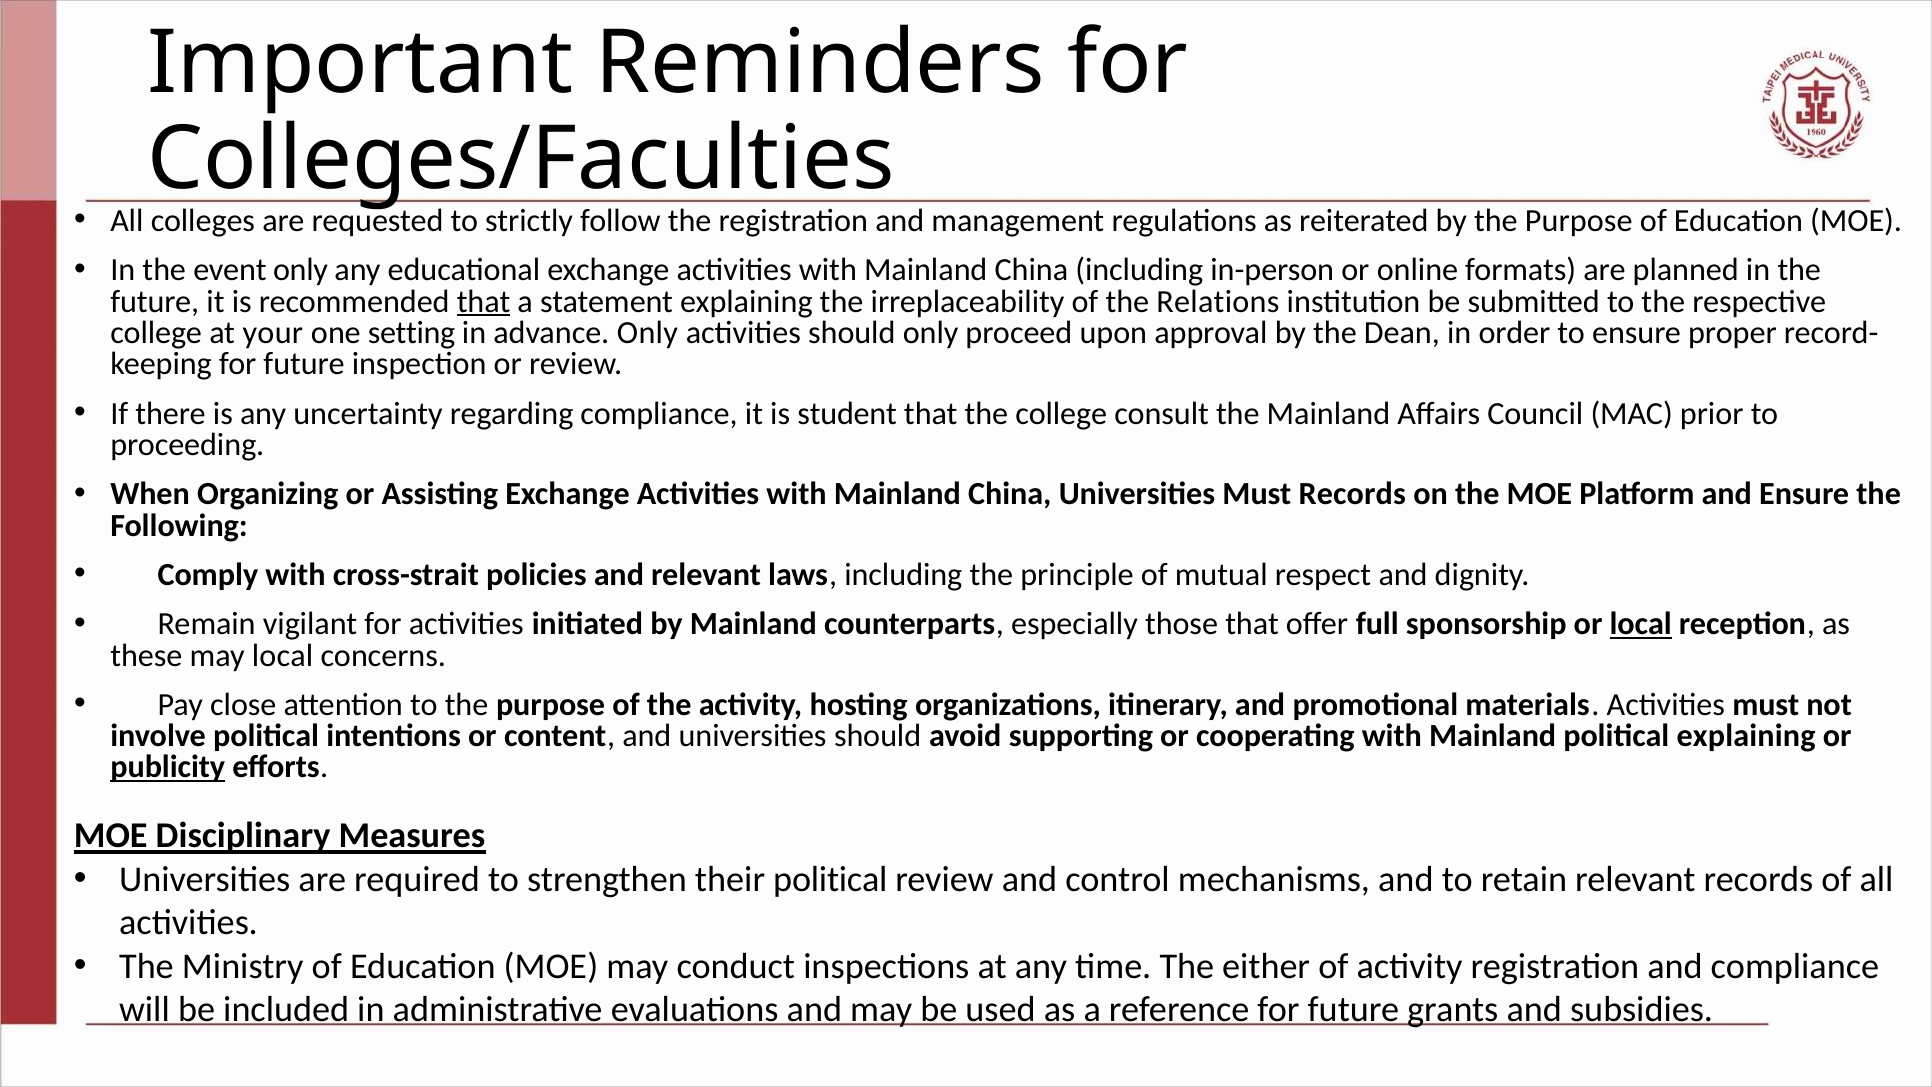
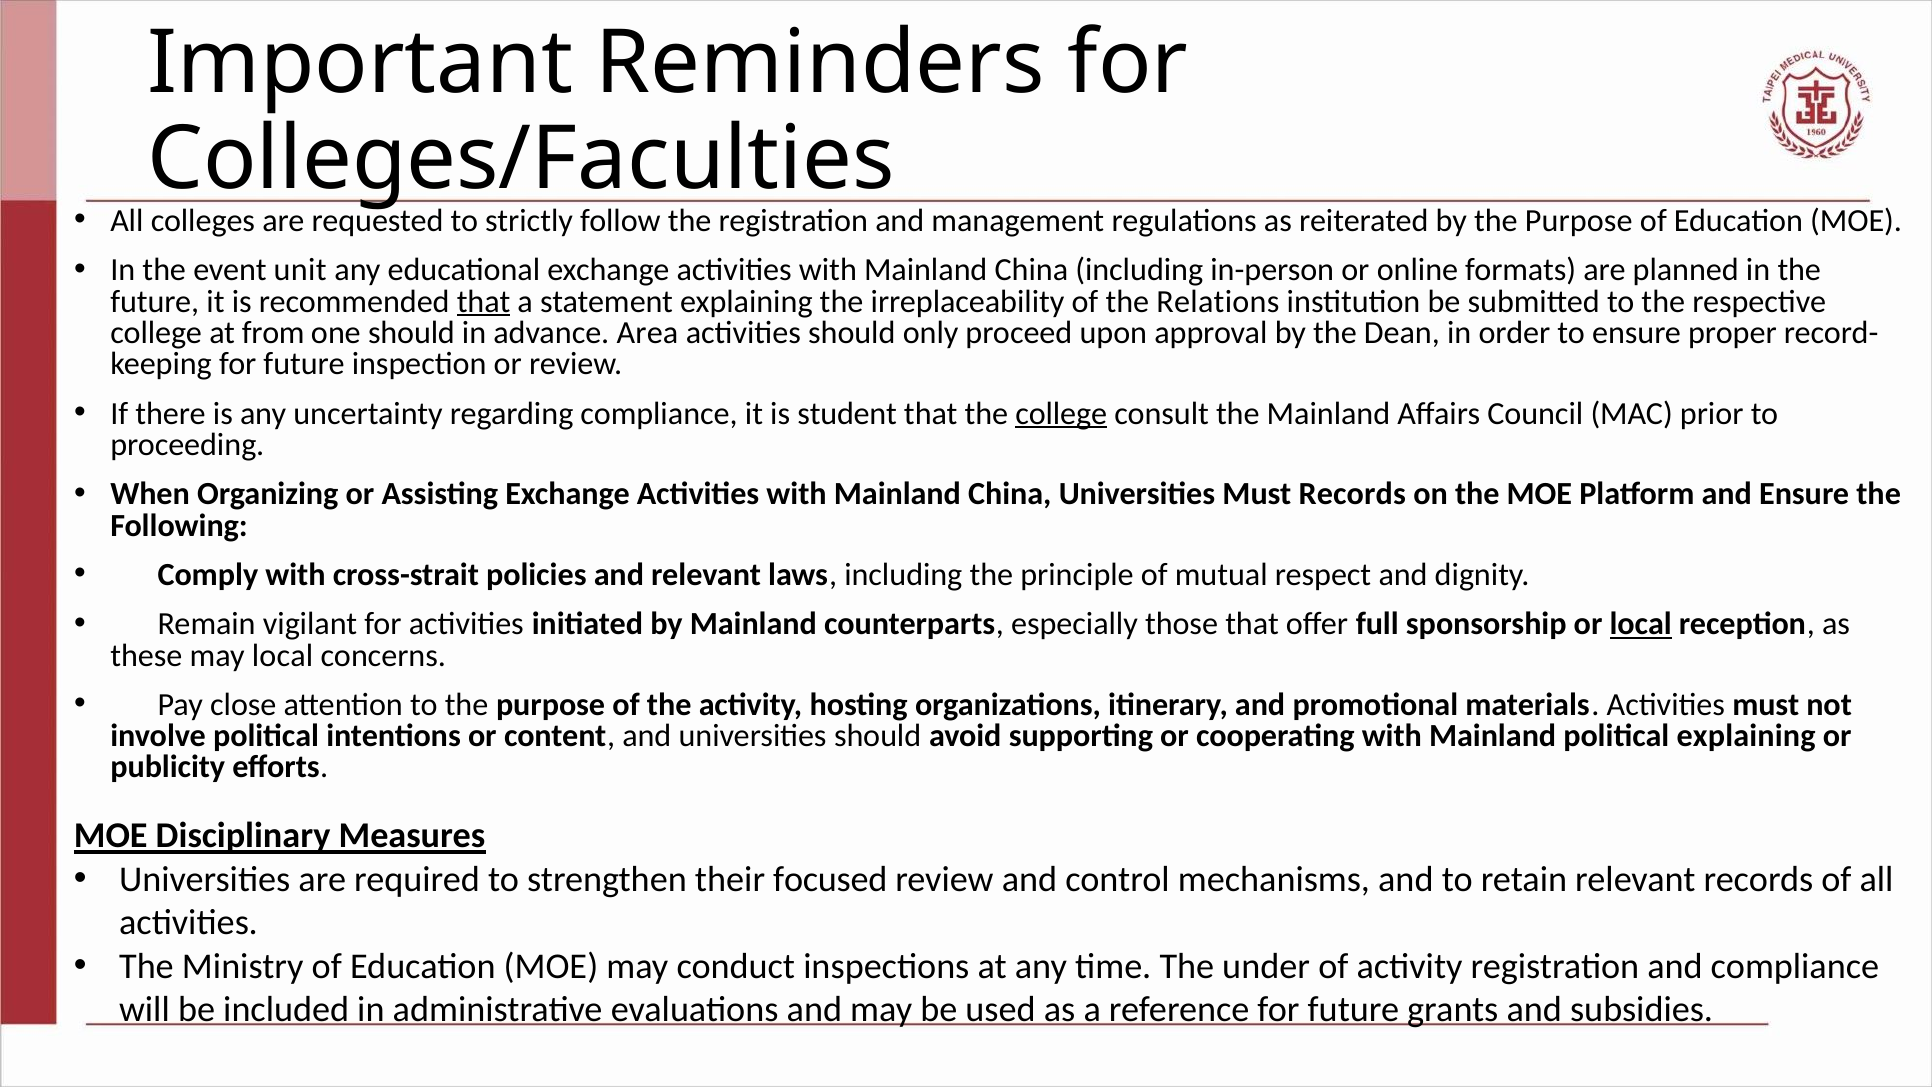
event only: only -> unit
your: your -> from
one setting: setting -> should
advance Only: Only -> Area
college at (1061, 413) underline: none -> present
publicity underline: present -> none
their political: political -> focused
either: either -> under
